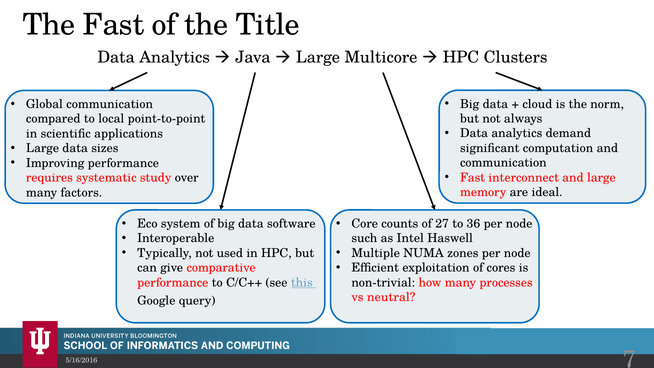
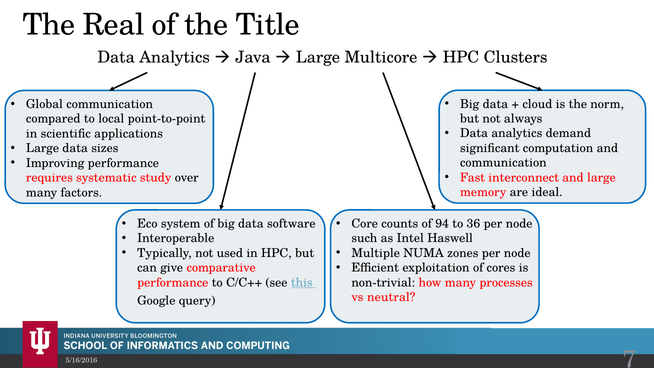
The Fast: Fast -> Real
27: 27 -> 94
